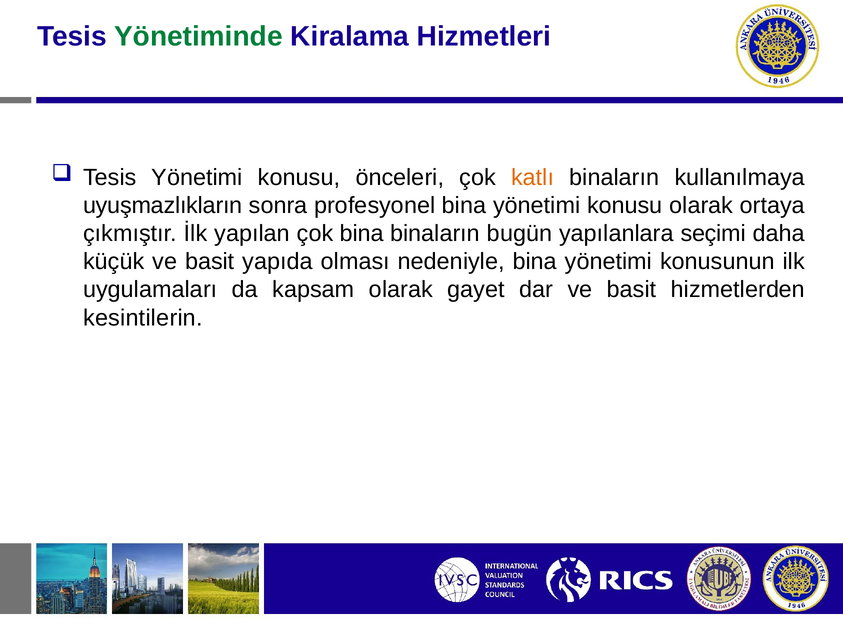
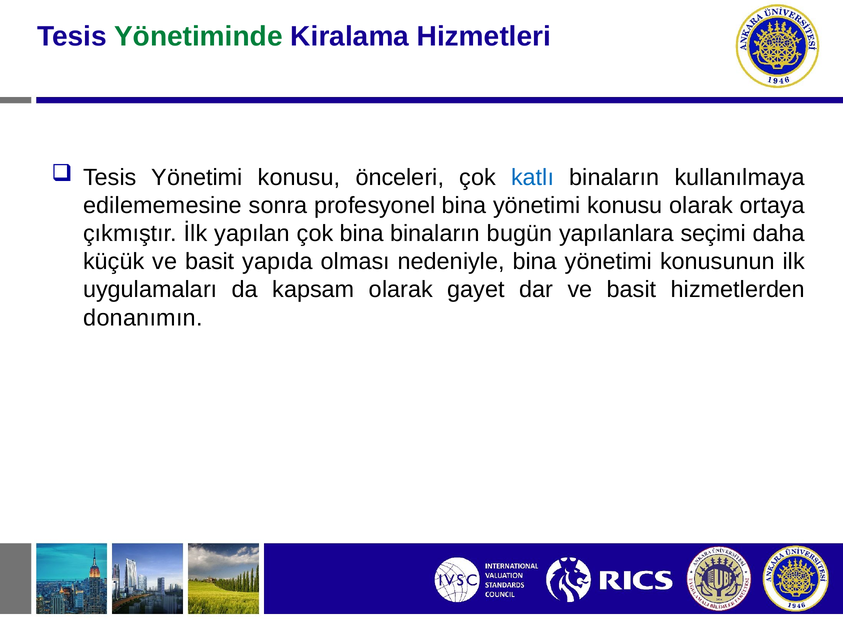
katlı colour: orange -> blue
uyuşmazlıkların: uyuşmazlıkların -> edilememesine
kesintilerin: kesintilerin -> donanımın
